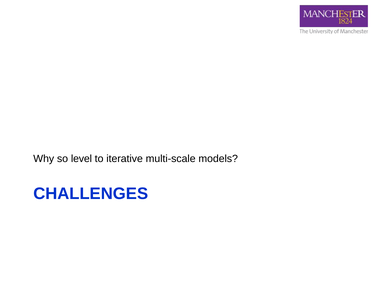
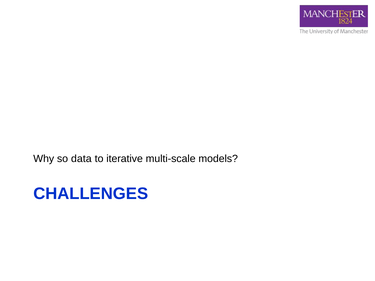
level: level -> data
